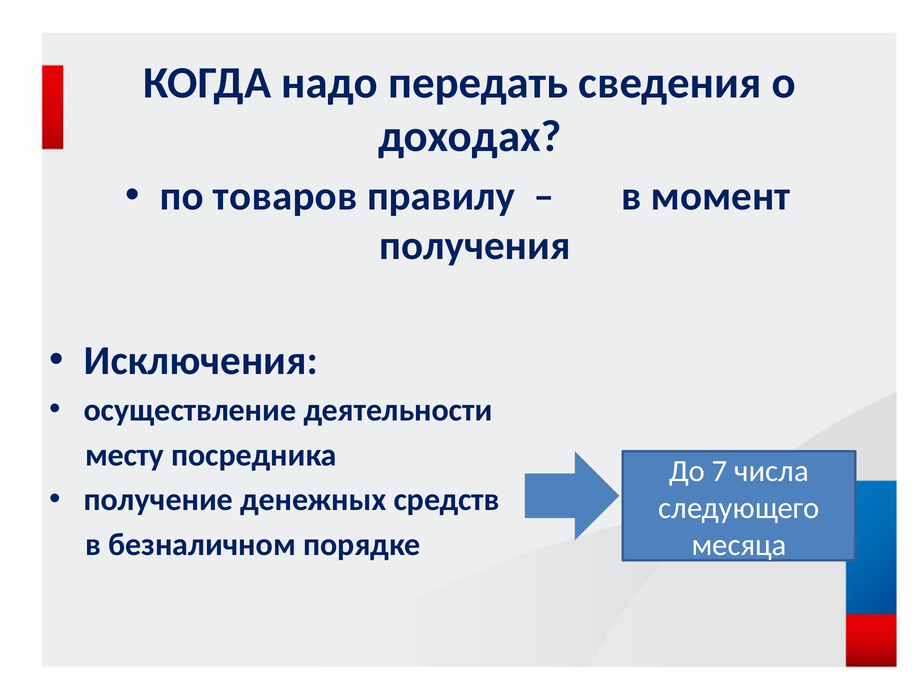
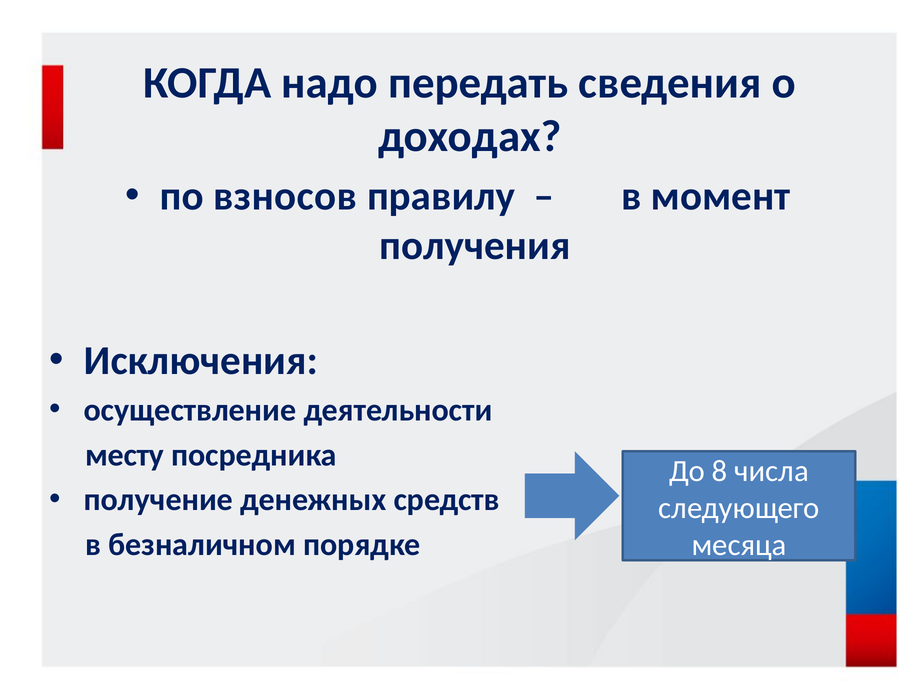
товаров: товаров -> взносов
7: 7 -> 8
